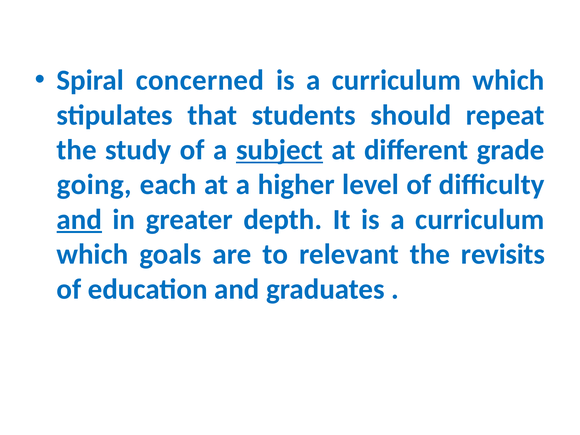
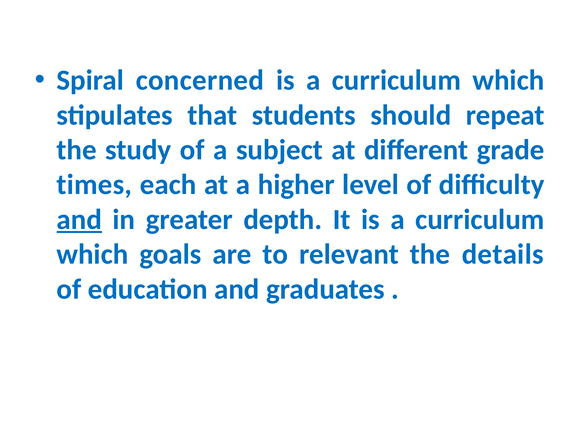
subject underline: present -> none
going: going -> times
revisits: revisits -> details
